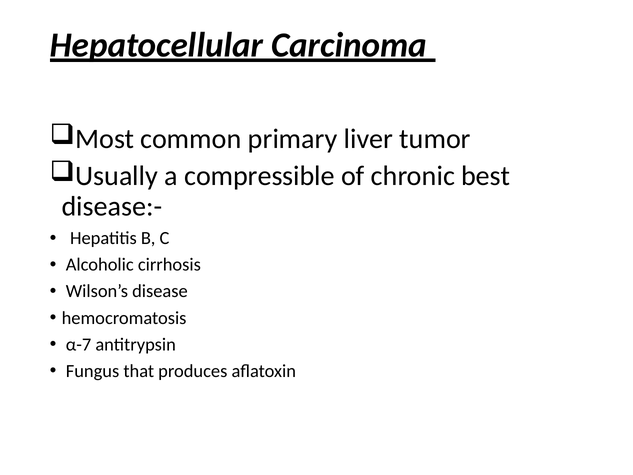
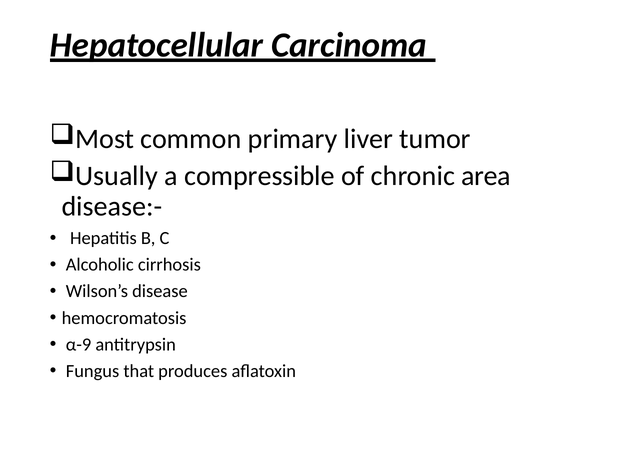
best: best -> area
α-7: α-7 -> α-9
